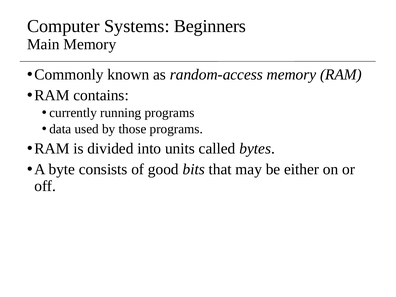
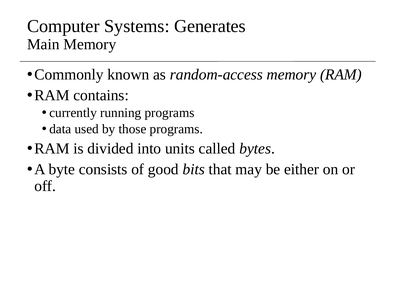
Beginners: Beginners -> Generates
